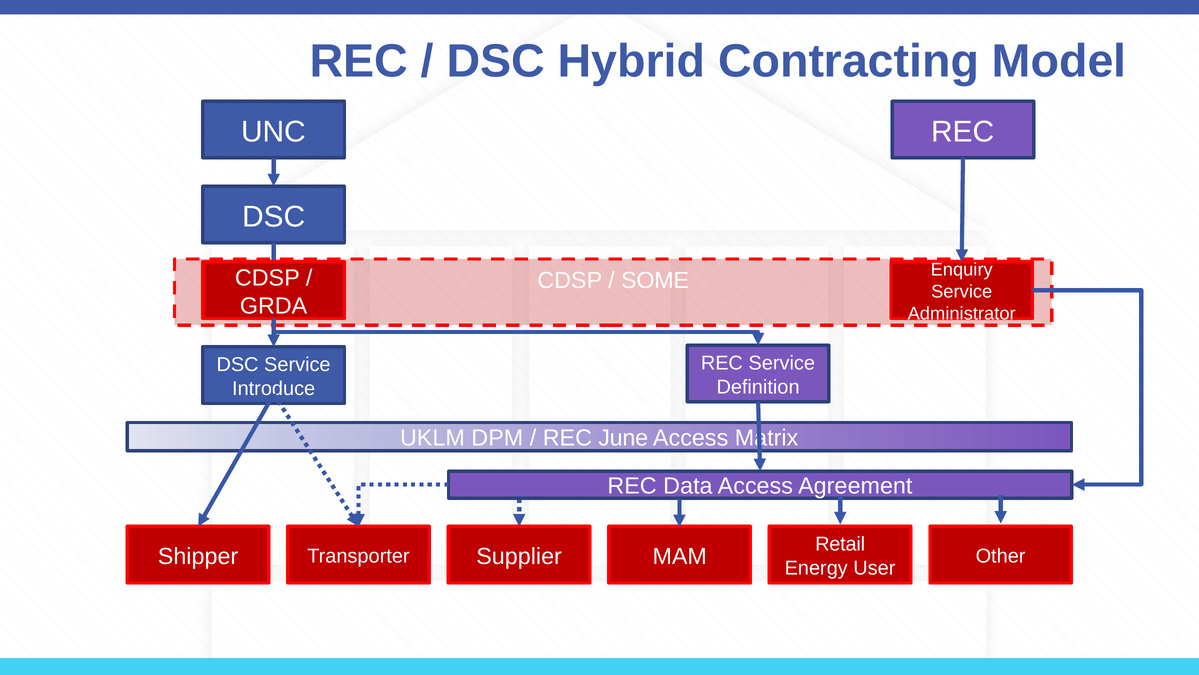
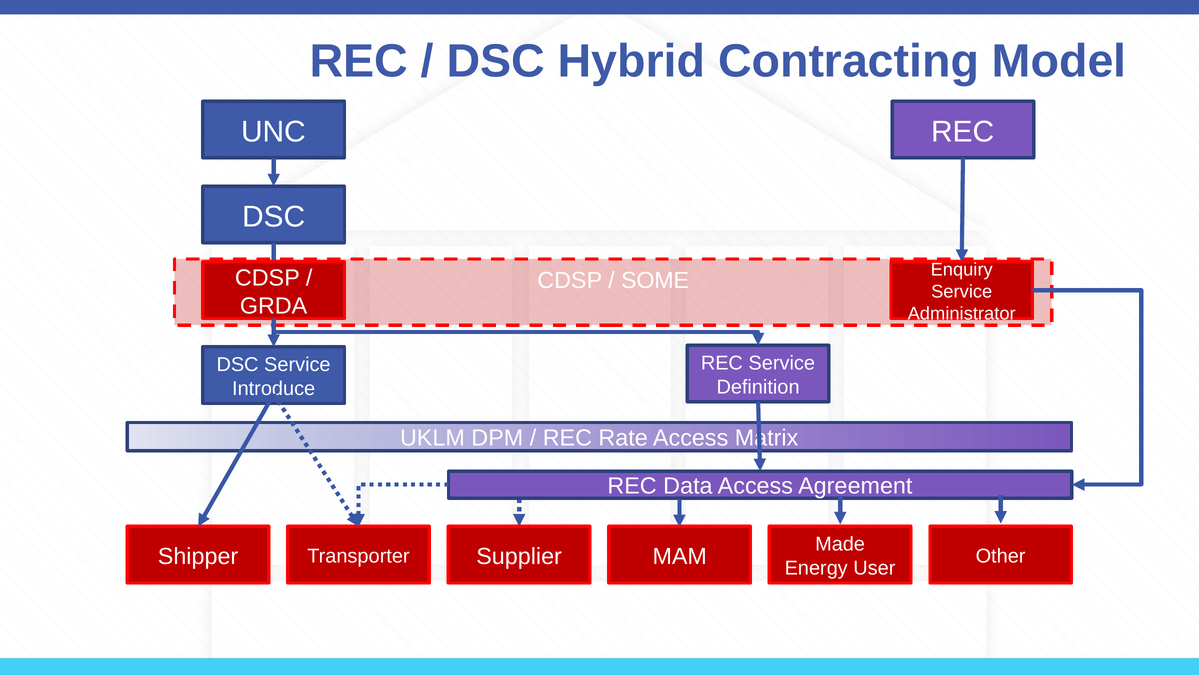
June: June -> Rate
Retail: Retail -> Made
